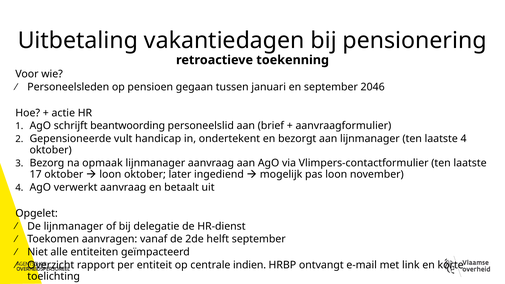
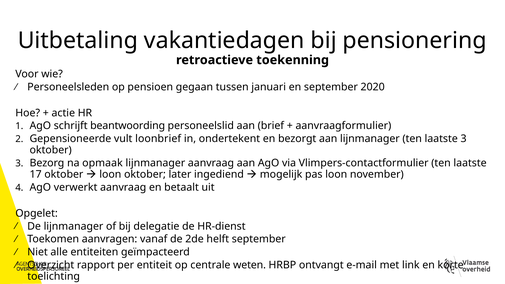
2046: 2046 -> 2020
handicap: handicap -> loonbrief
laatste 4: 4 -> 3
indien: indien -> weten
